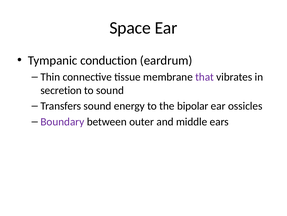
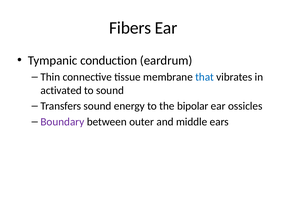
Space: Space -> Fibers
that colour: purple -> blue
secretion: secretion -> activated
